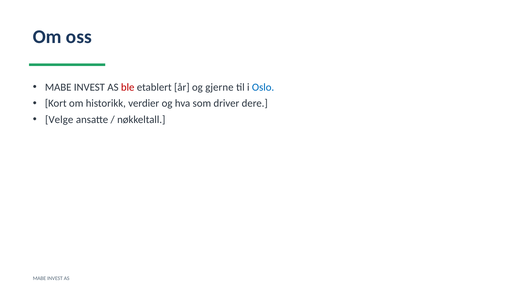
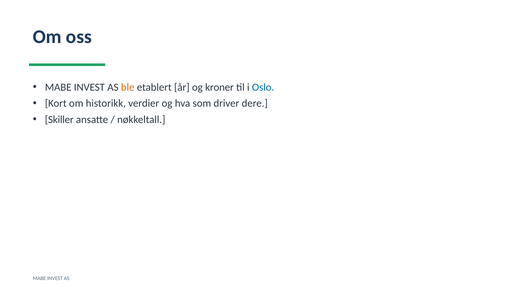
ble colour: red -> orange
gjerne: gjerne -> kroner
Velge: Velge -> Skiller
